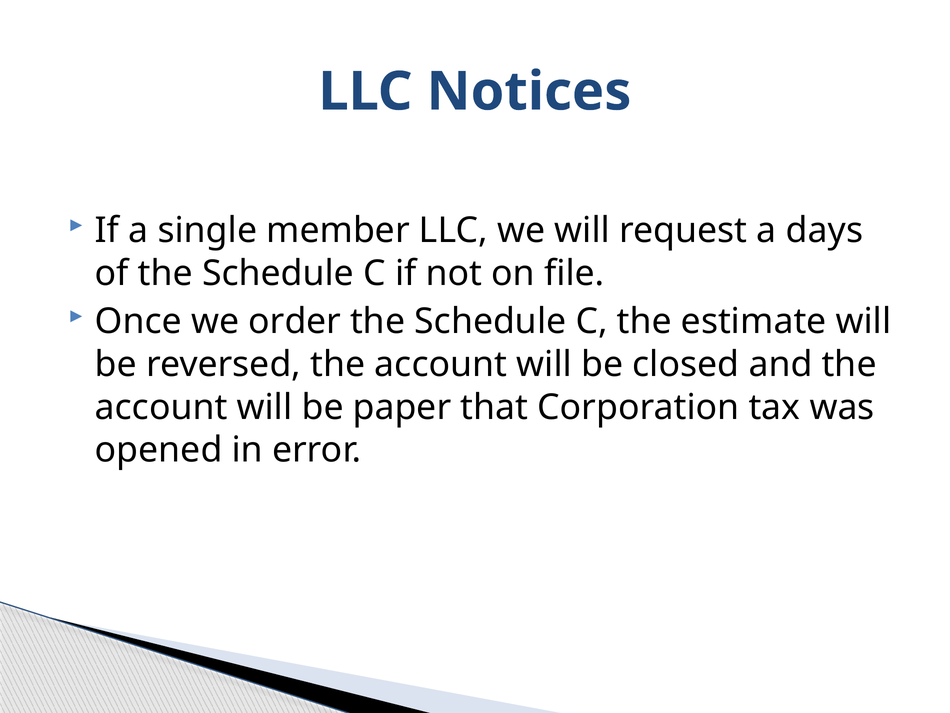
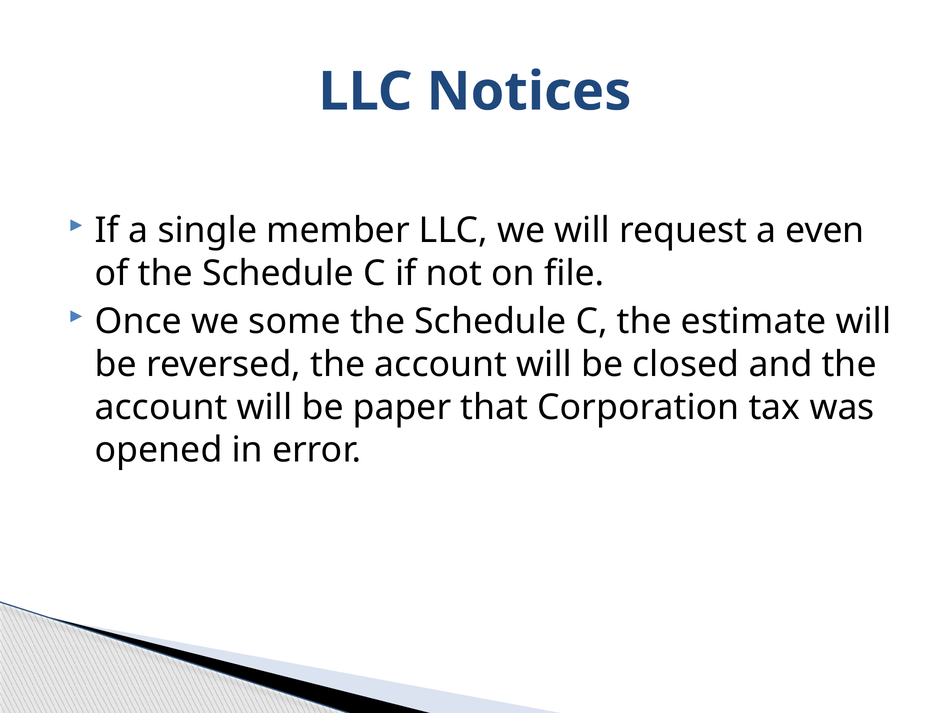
days: days -> even
order: order -> some
